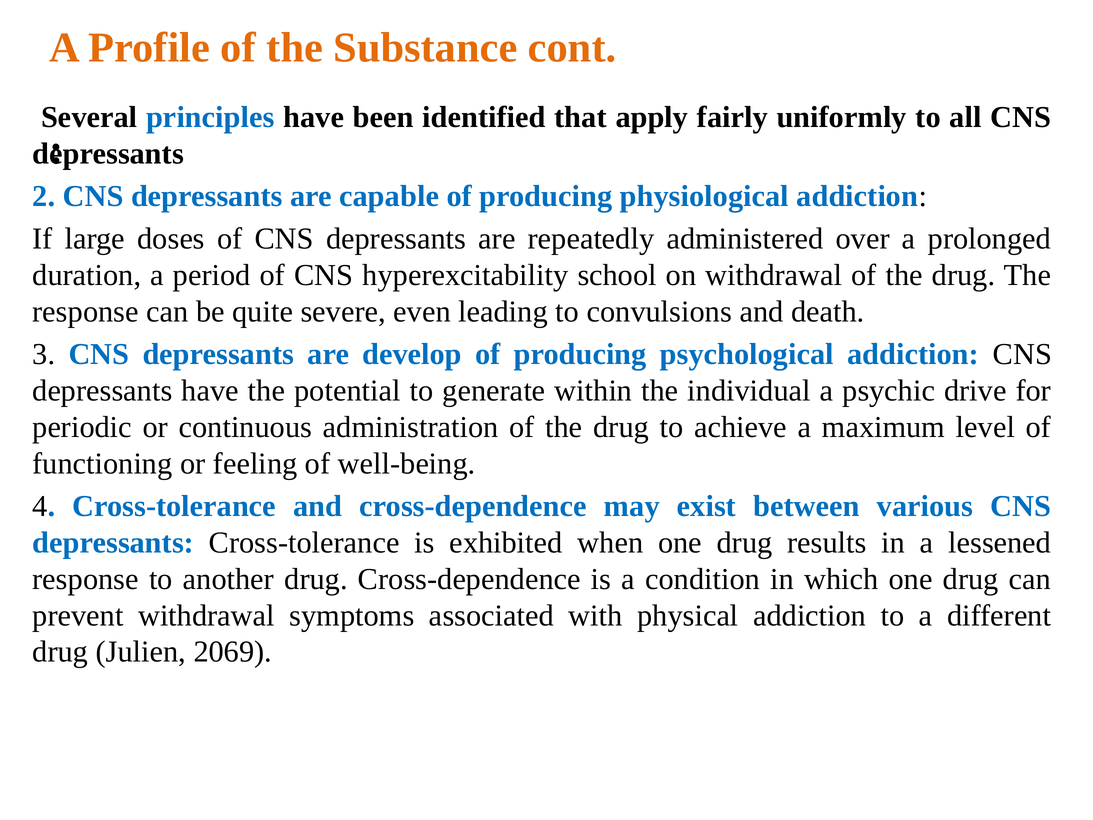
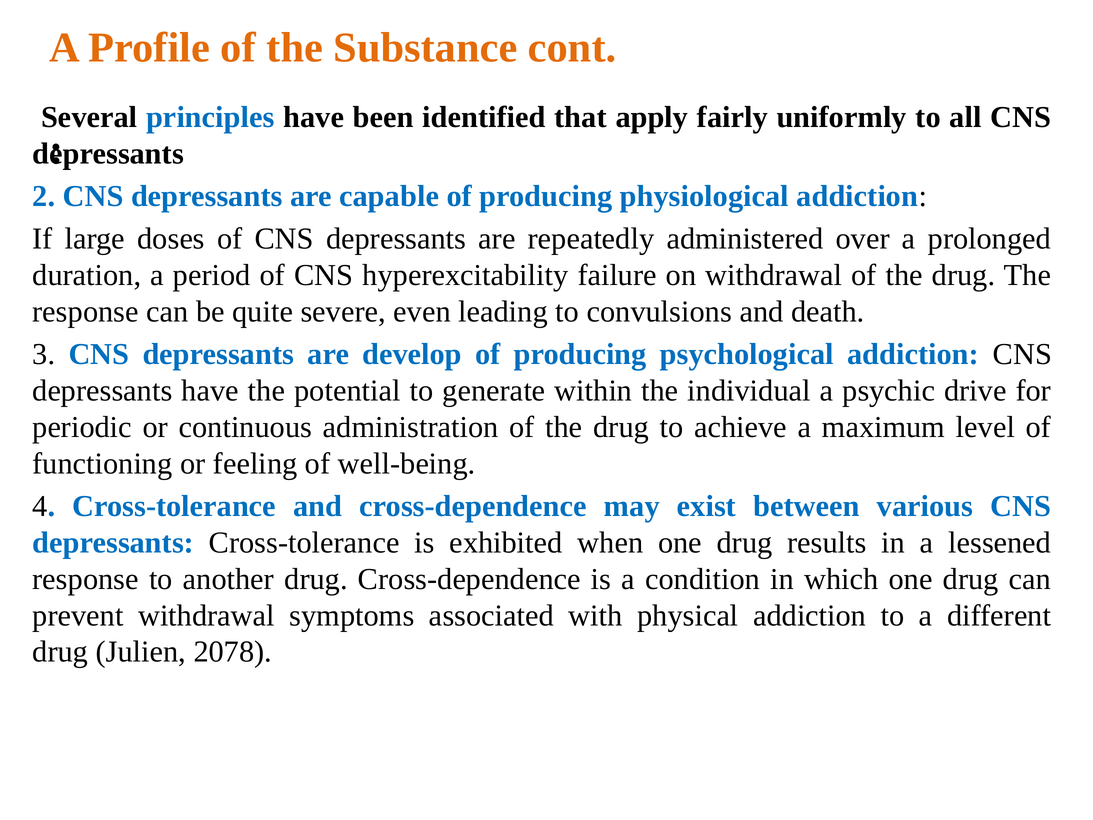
school: school -> failure
2069: 2069 -> 2078
